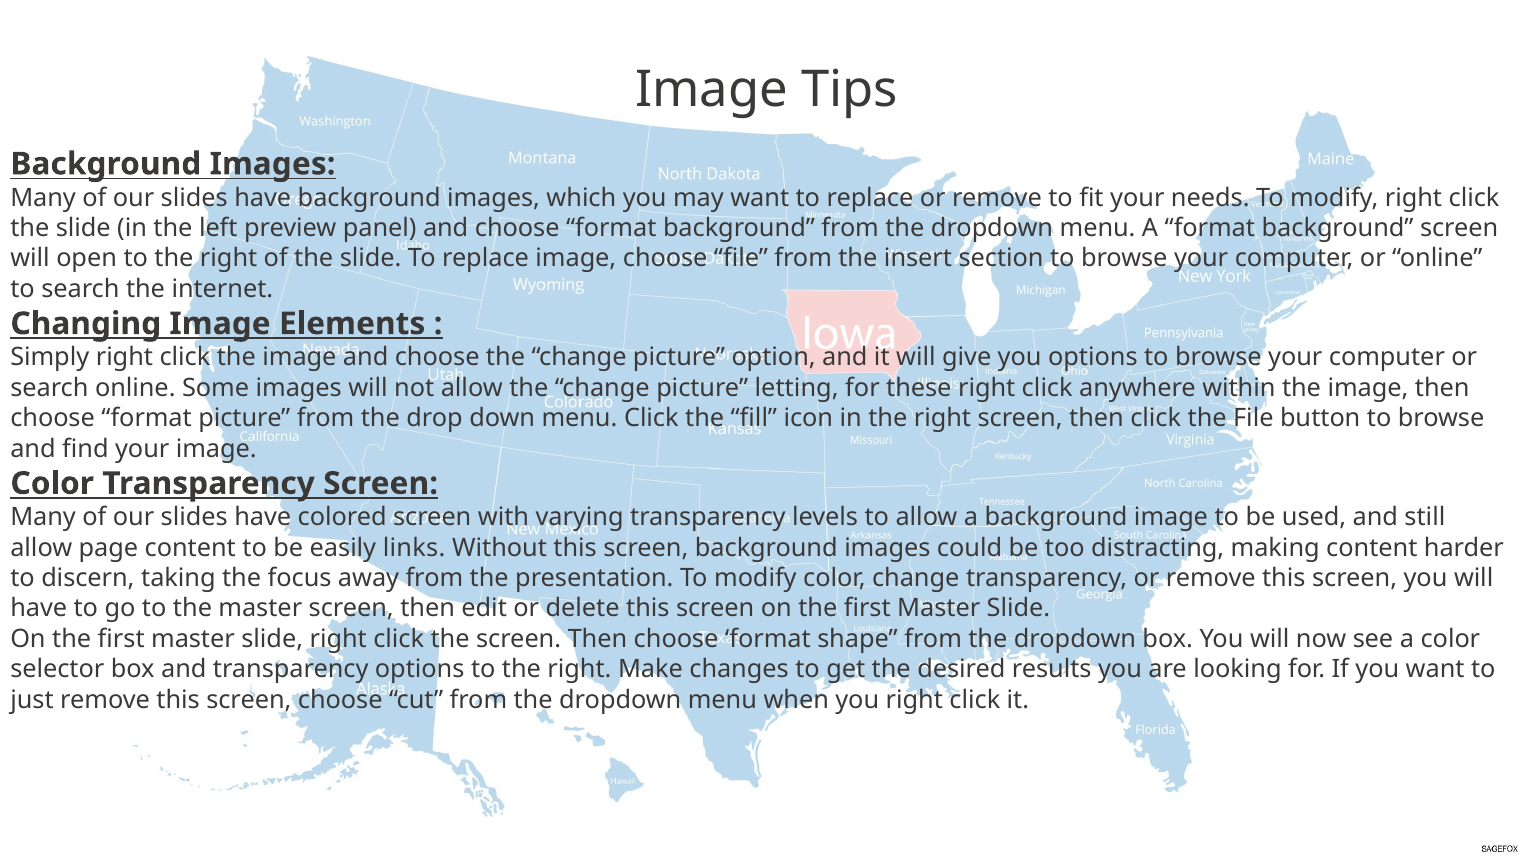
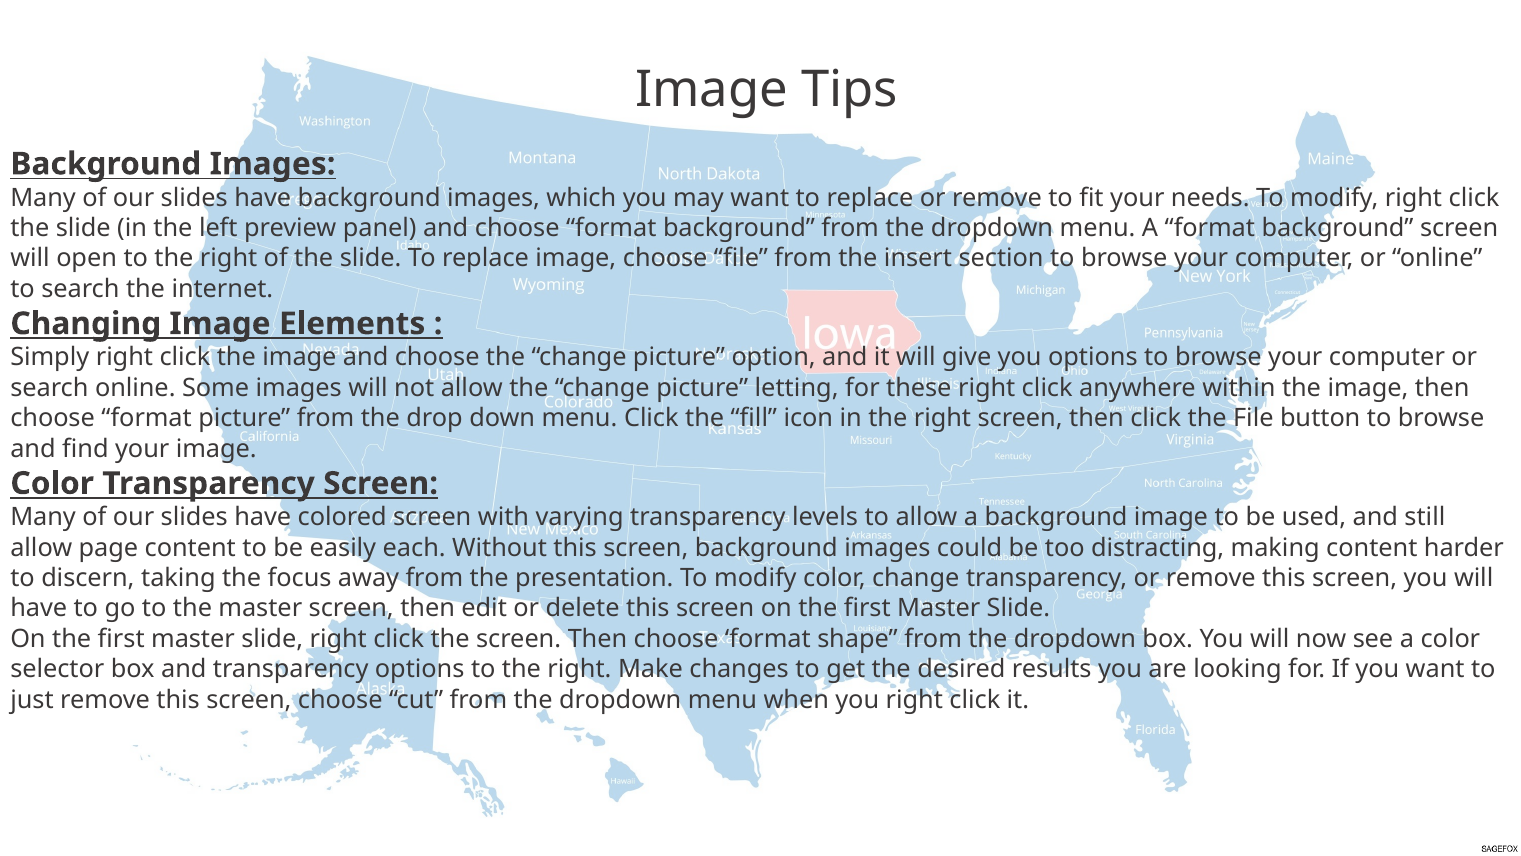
links: links -> each
